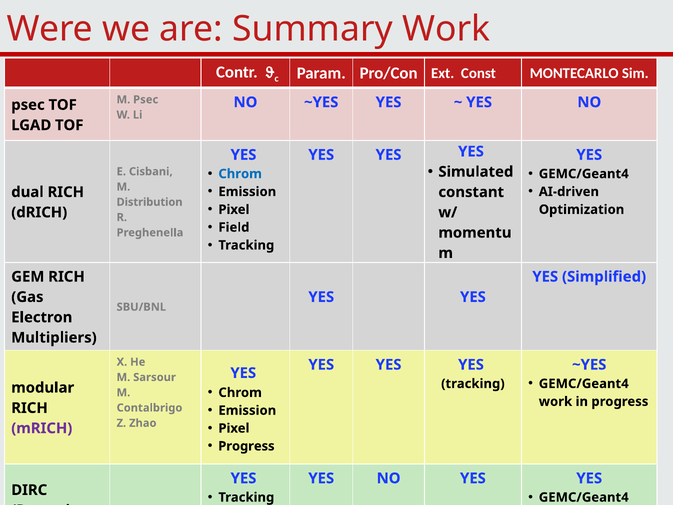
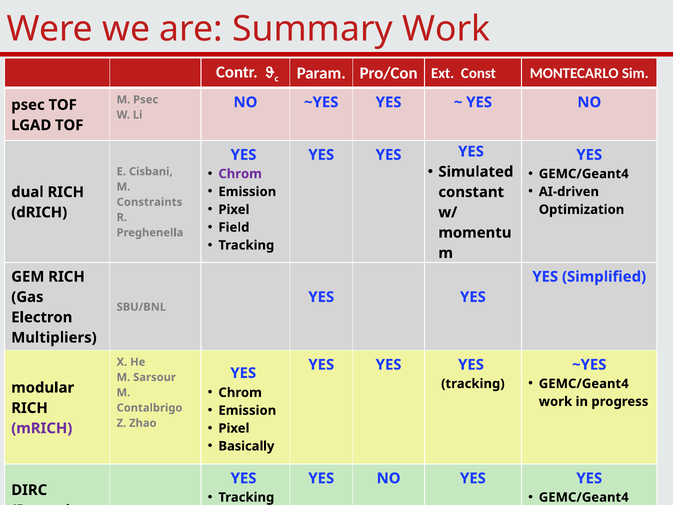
Chrom at (240, 174) colour: blue -> purple
Distribution: Distribution -> Constraints
Progress at (246, 446): Progress -> Basically
